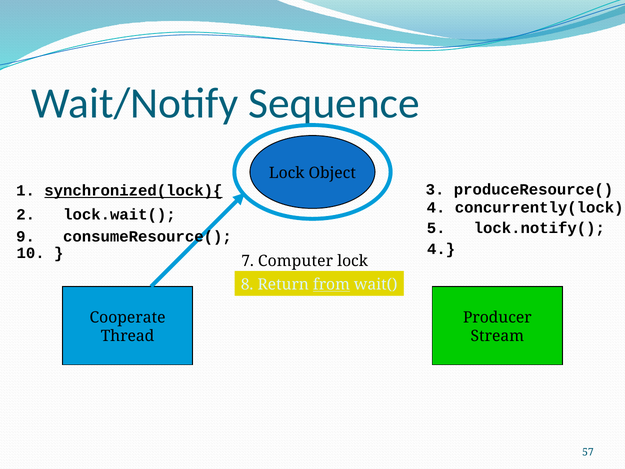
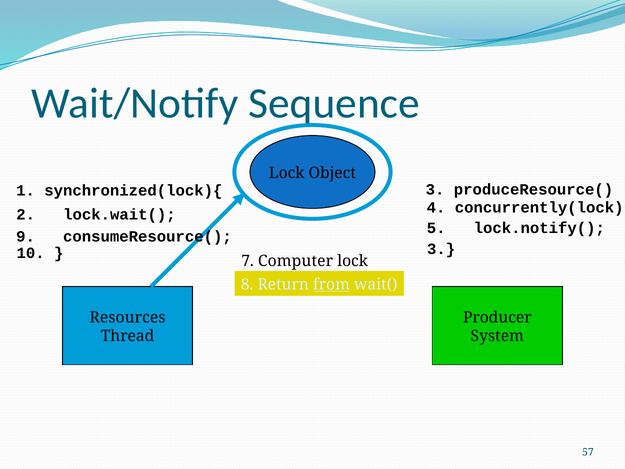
synchronized(lock){ underline: present -> none
4 at (441, 249): 4 -> 3
Cooperate: Cooperate -> Resources
Stream: Stream -> System
